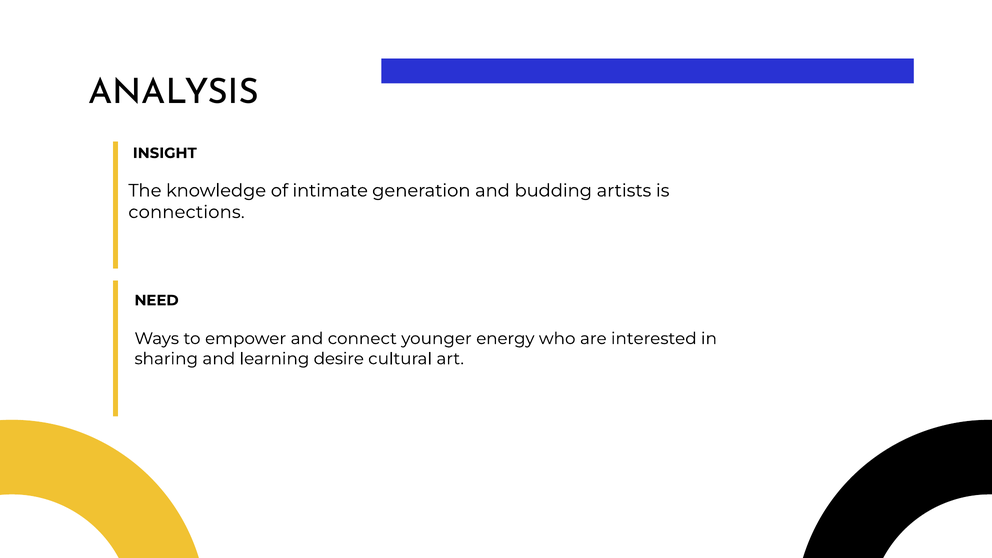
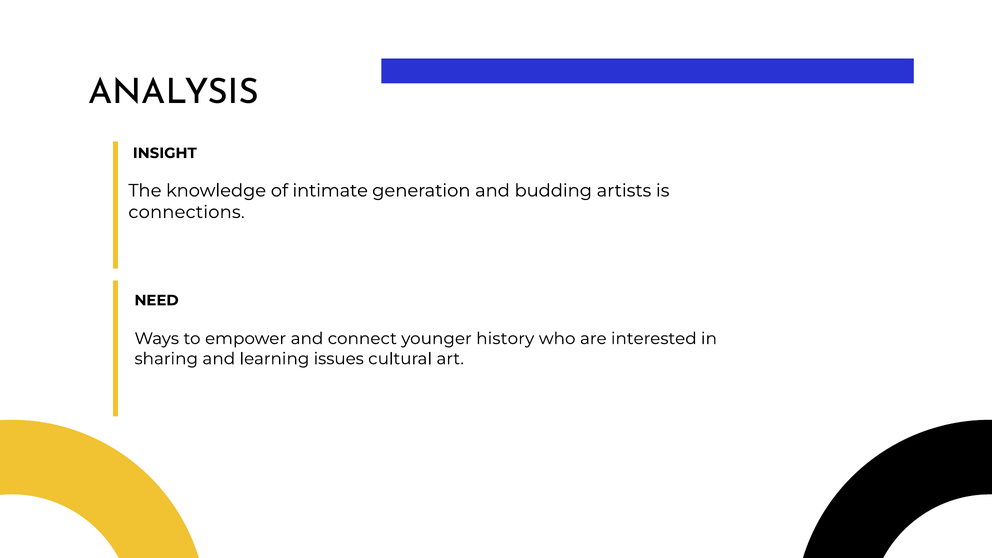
energy: energy -> history
desire: desire -> issues
